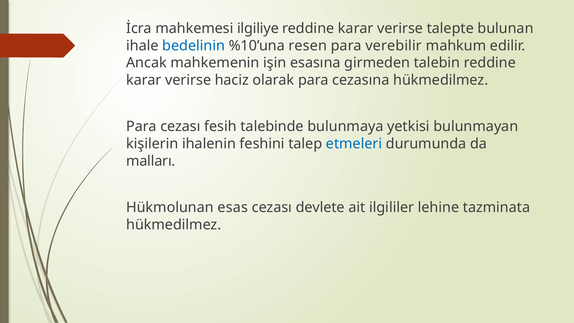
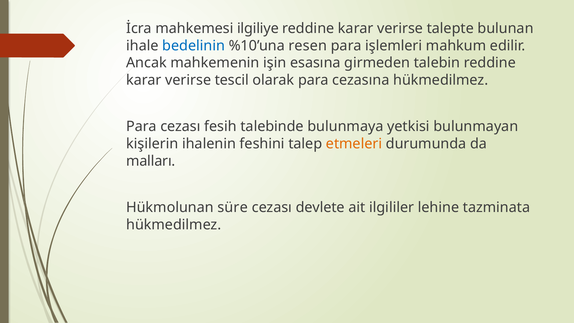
verebilir: verebilir -> işlemleri
haciz: haciz -> tescil
etmeleri colour: blue -> orange
esas: esas -> süre
